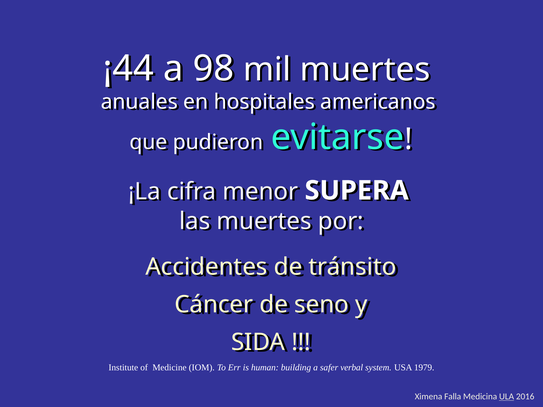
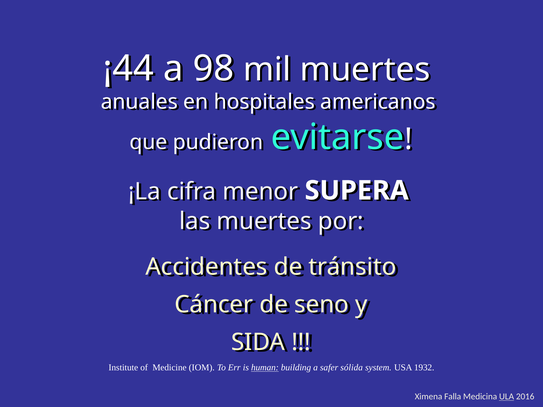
human underline: none -> present
verbal: verbal -> sólida
1979: 1979 -> 1932
